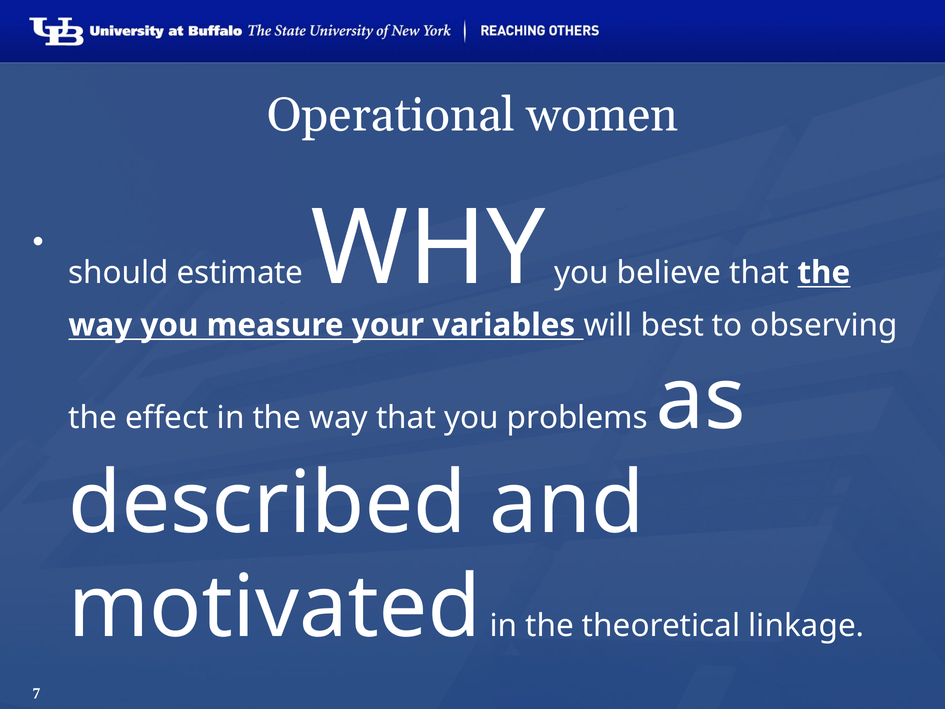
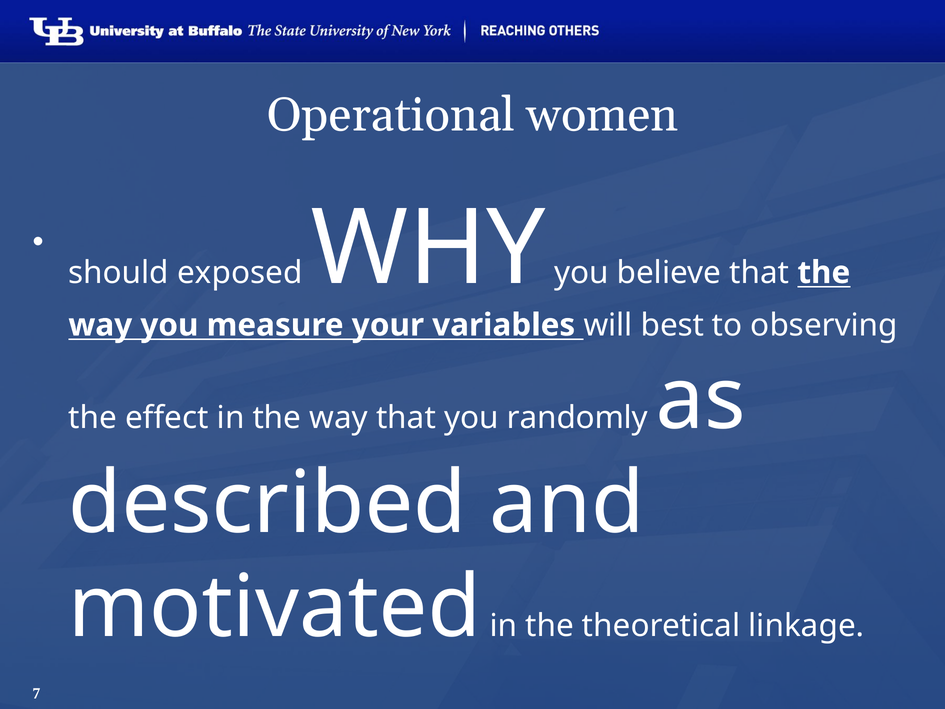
estimate: estimate -> exposed
problems: problems -> randomly
